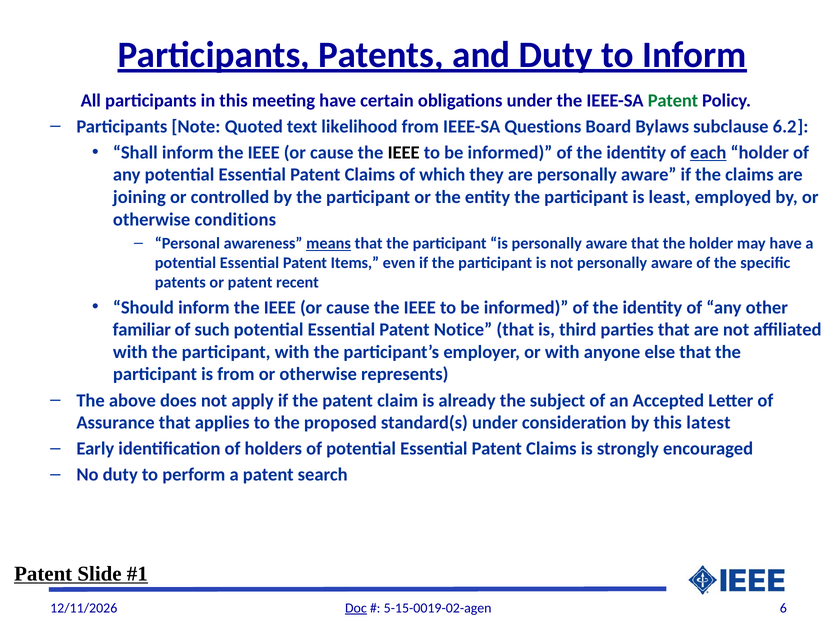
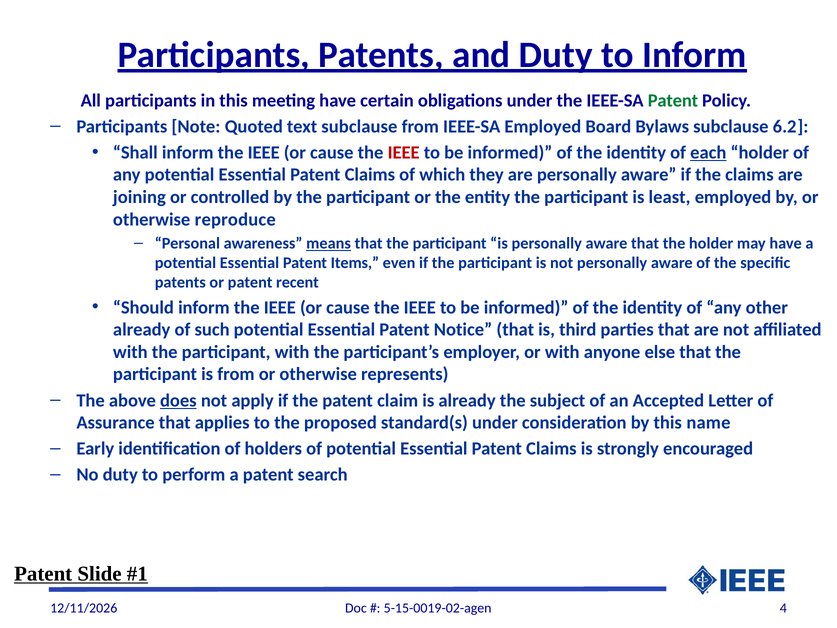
text likelihood: likelihood -> subclause
IEEE-SA Questions: Questions -> Employed
IEEE at (404, 152) colour: black -> red
conditions: conditions -> reproduce
familiar at (142, 330): familiar -> already
does underline: none -> present
latest: latest -> name
Doc underline: present -> none
6: 6 -> 4
